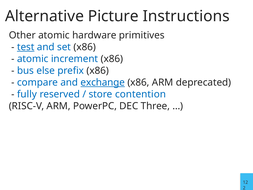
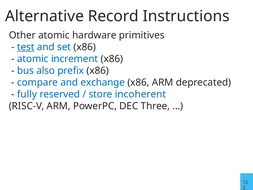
Picture: Picture -> Record
else: else -> also
exchange underline: present -> none
contention: contention -> incoherent
